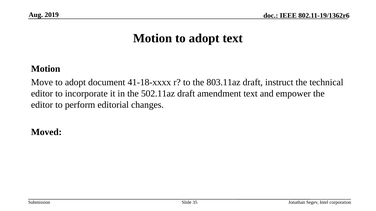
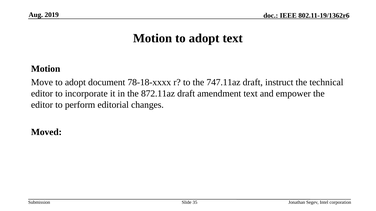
41-18-xxxx: 41-18-xxxx -> 78-18-xxxx
803.11az: 803.11az -> 747.11az
502.11az: 502.11az -> 872.11az
